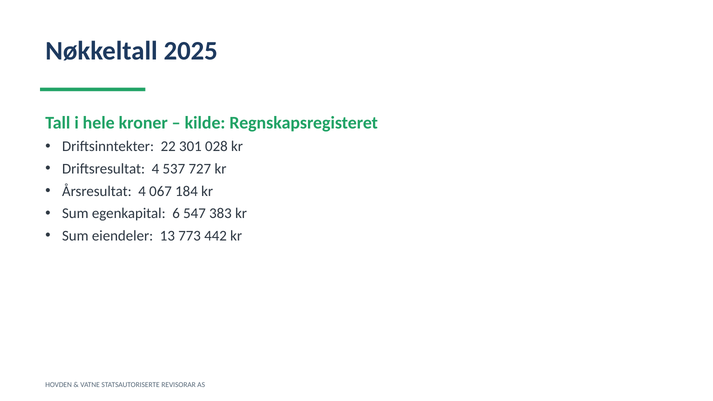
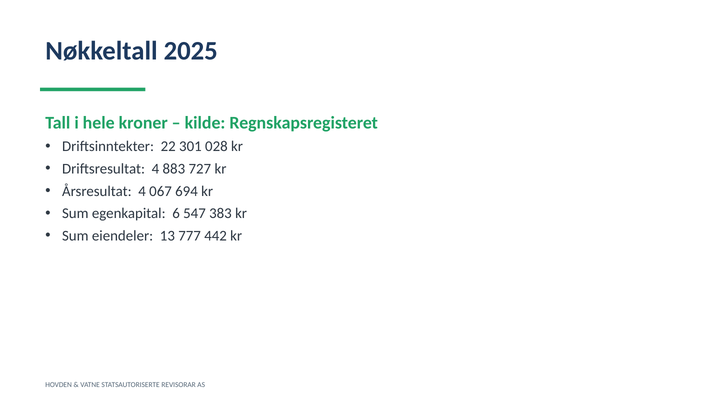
537: 537 -> 883
184: 184 -> 694
773: 773 -> 777
